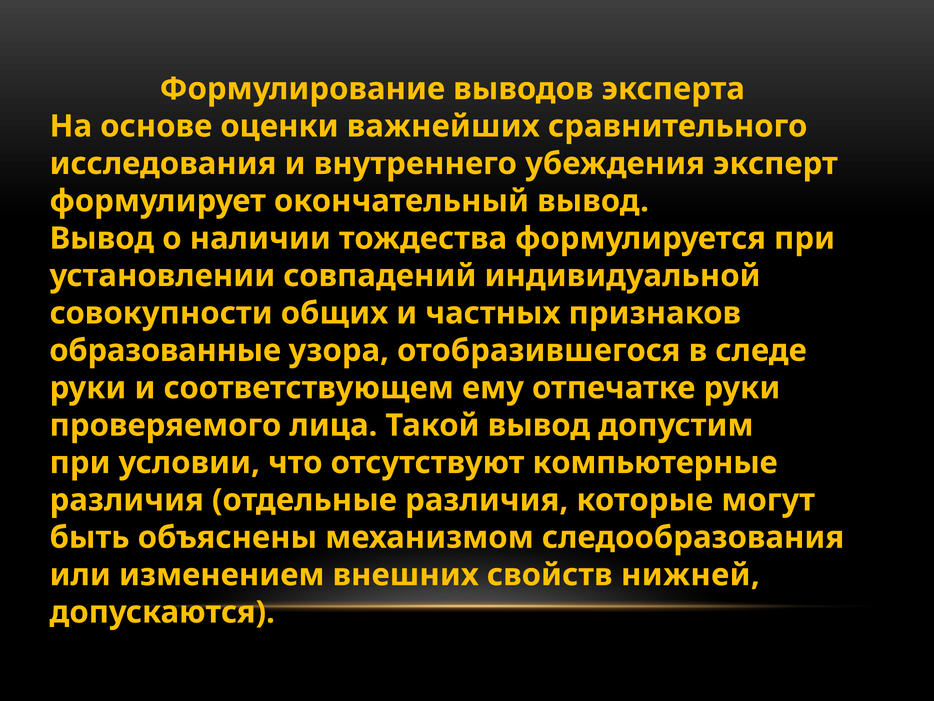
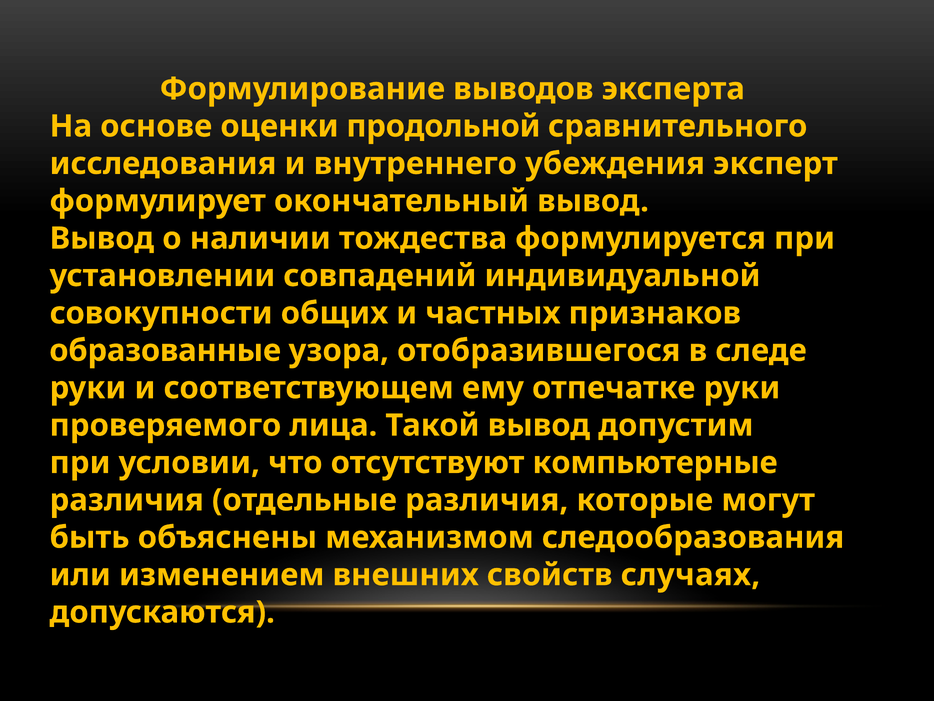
важнейших: важнейших -> продольной
нижней: нижней -> случаях
